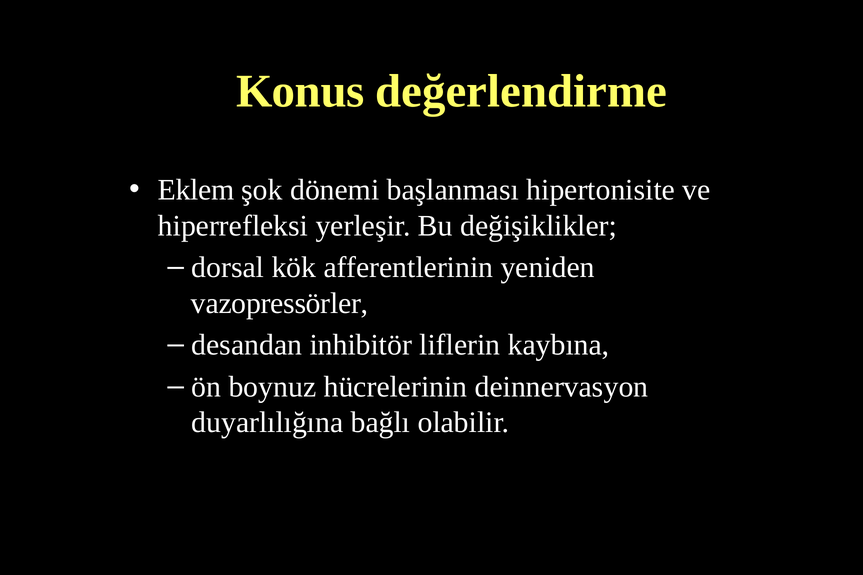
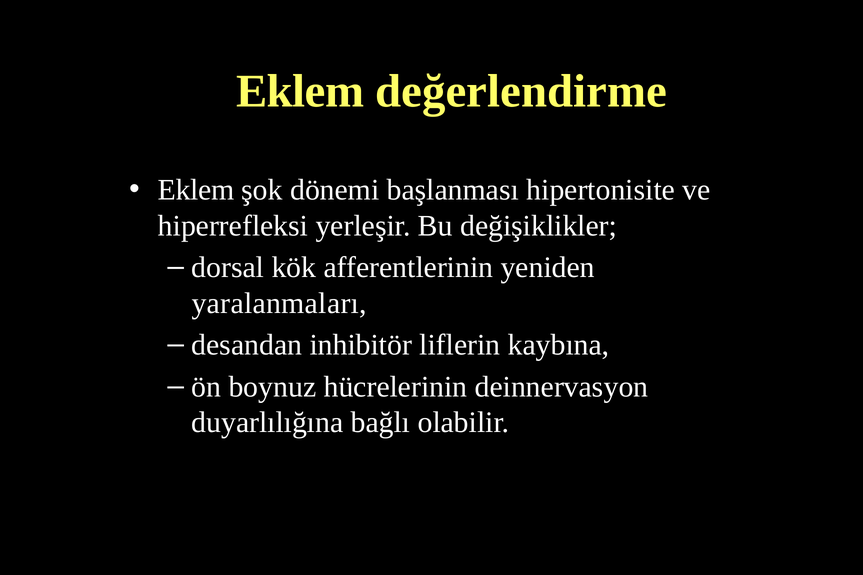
Konus at (300, 91): Konus -> Eklem
vazopressörler: vazopressörler -> yaralanmaları
